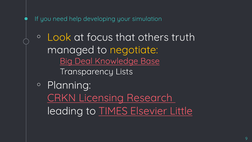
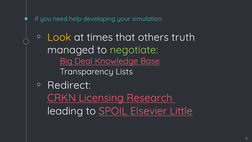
focus: focus -> times
negotiate colour: yellow -> light green
Planning: Planning -> Redirect
TIMES: TIMES -> SPOIL
